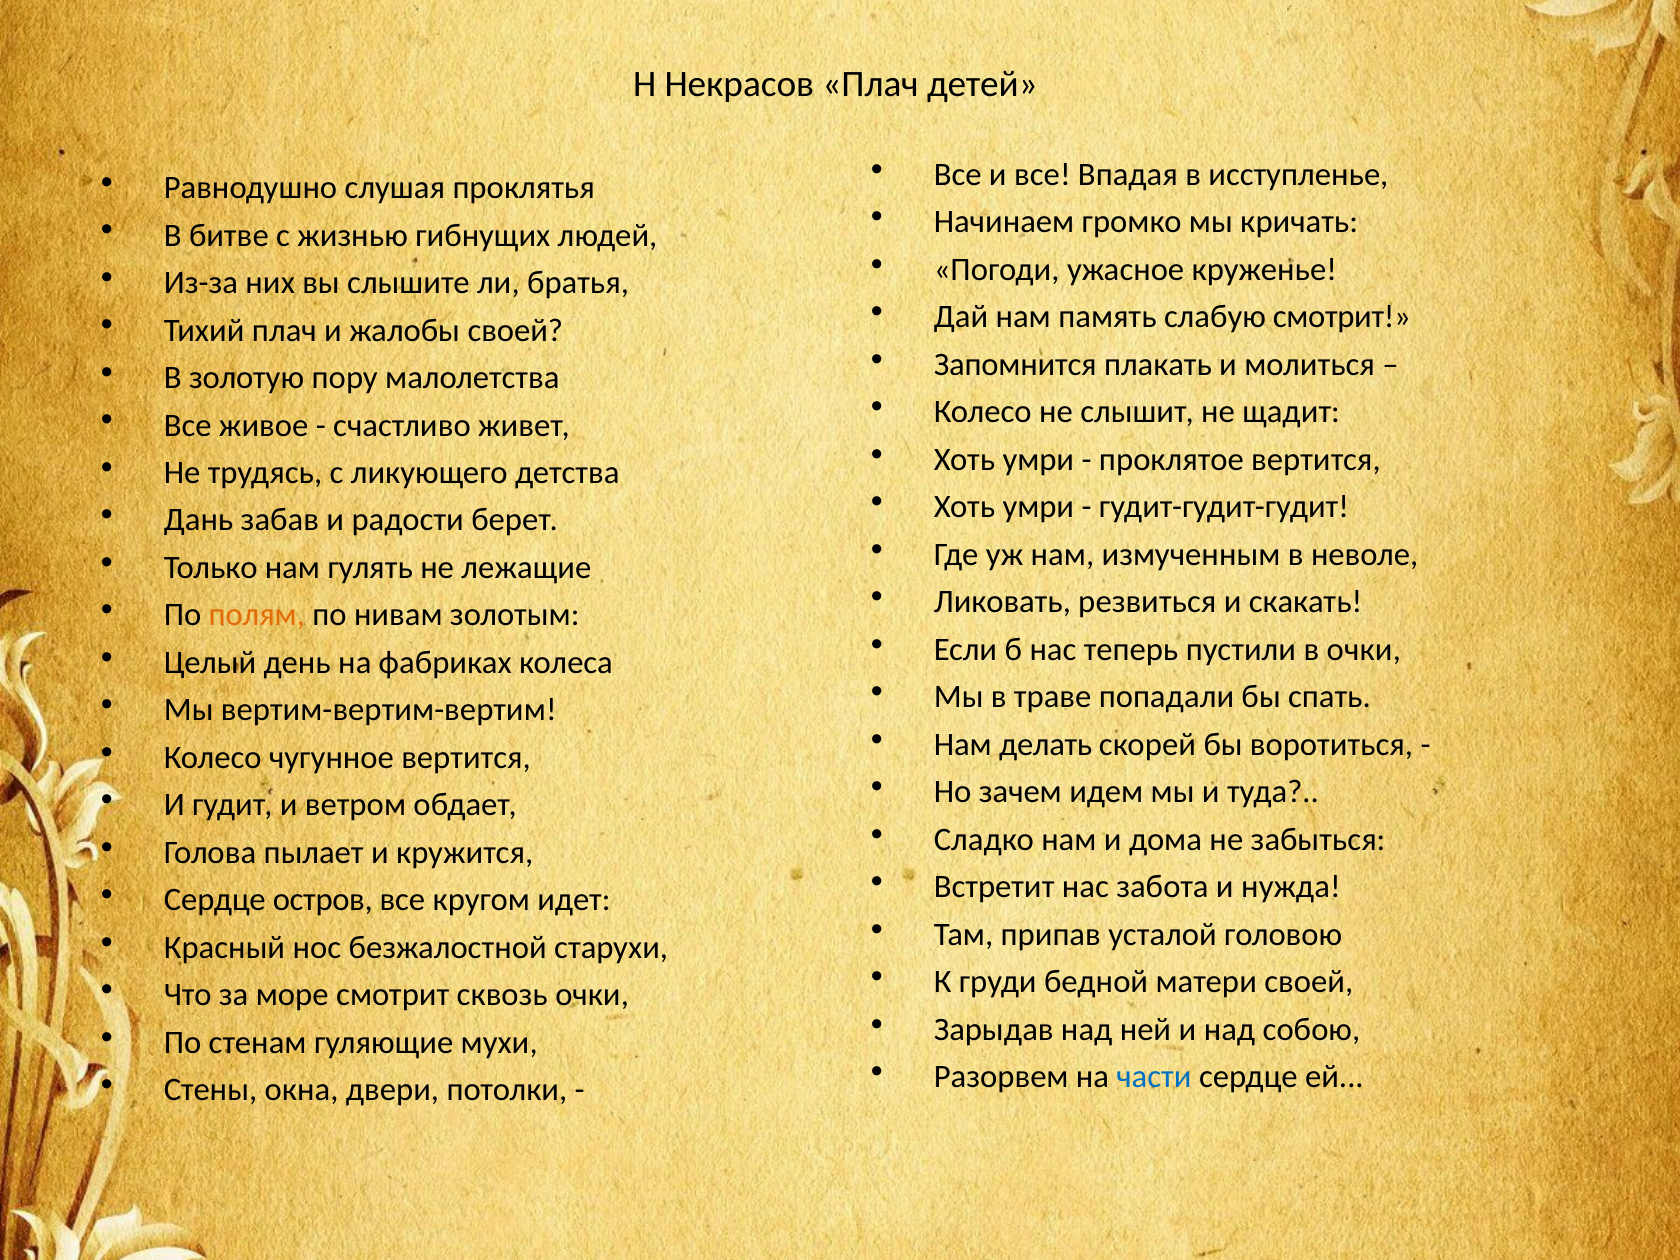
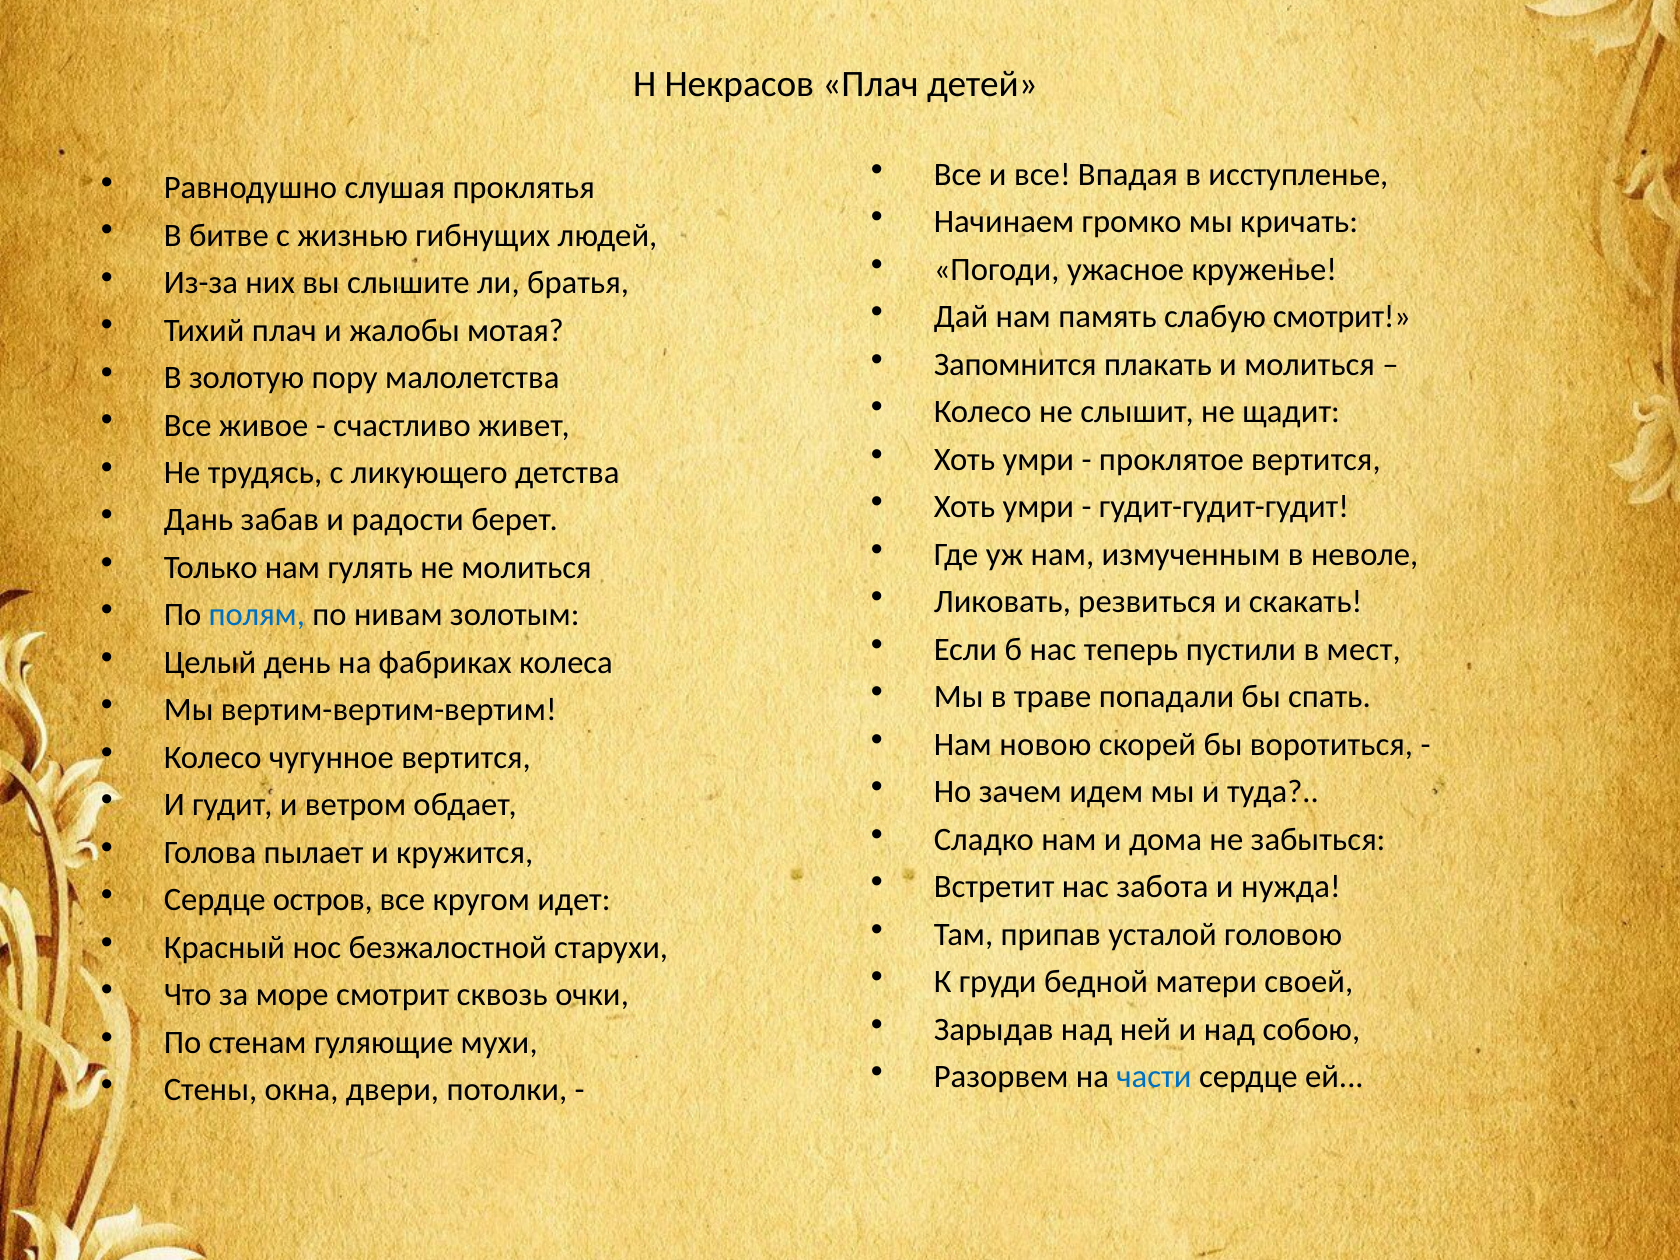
жалобы своей: своей -> мотая
не лежащие: лежащие -> молиться
полям colour: orange -> blue
в очки: очки -> мест
делать: делать -> новою
